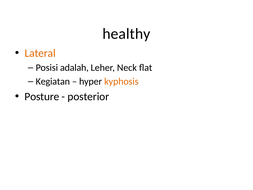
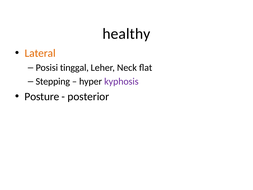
adalah: adalah -> tinggal
Kegiatan: Kegiatan -> Stepping
kyphosis colour: orange -> purple
